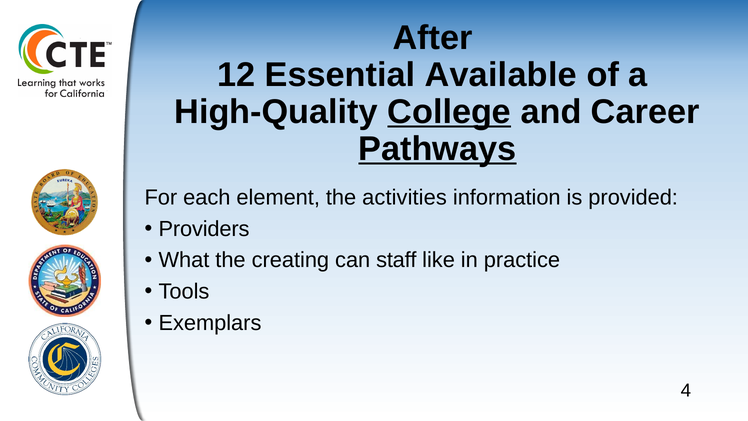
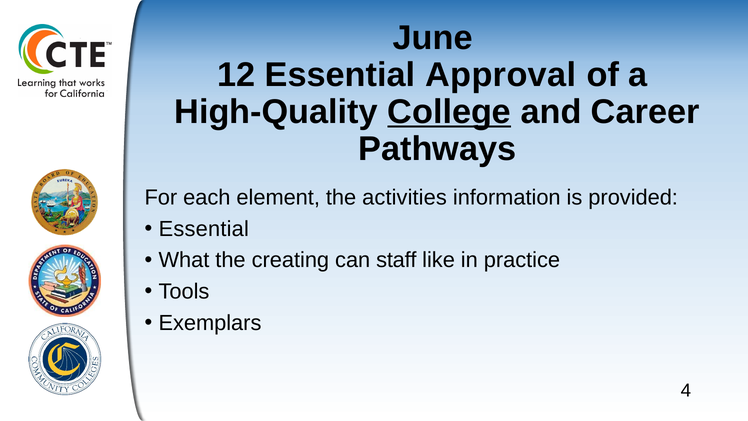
After: After -> June
Available: Available -> Approval
Pathways underline: present -> none
Providers at (204, 229): Providers -> Essential
